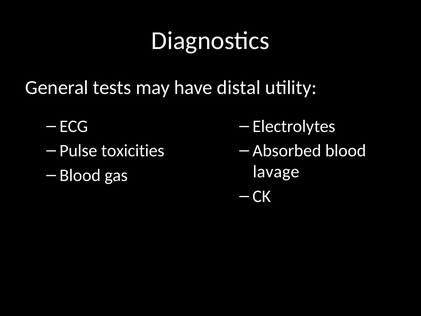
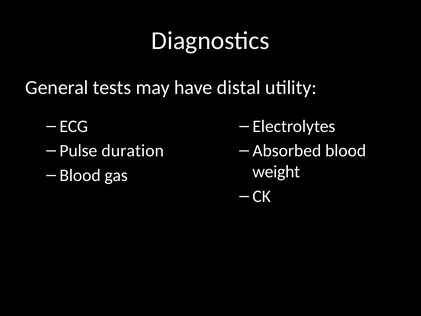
toxicities: toxicities -> duration
lavage: lavage -> weight
